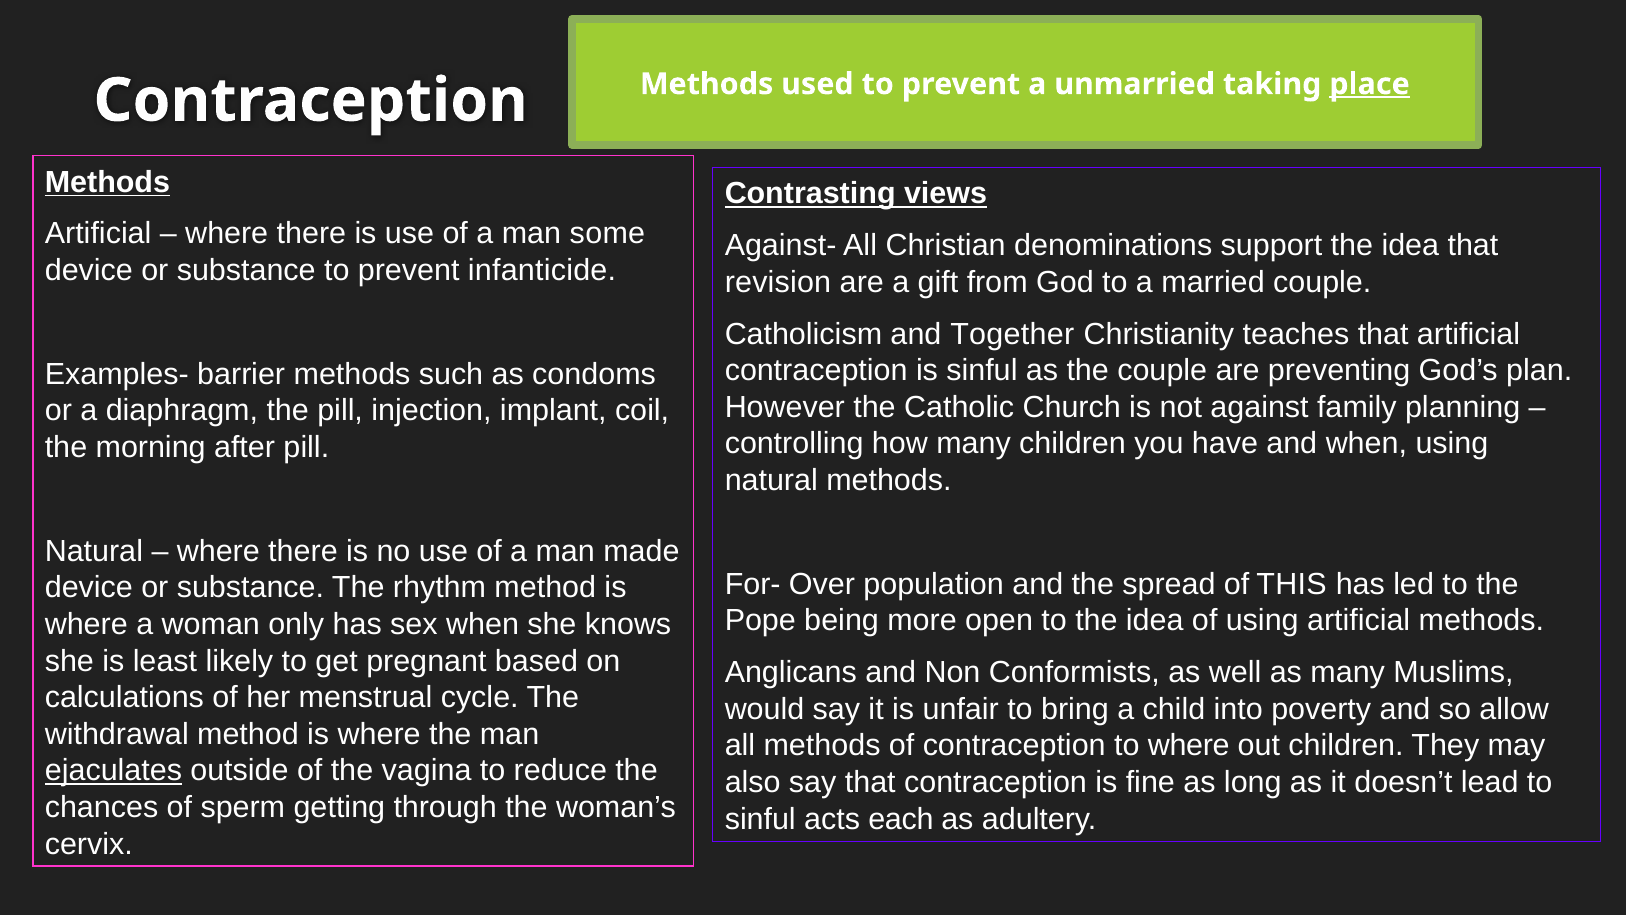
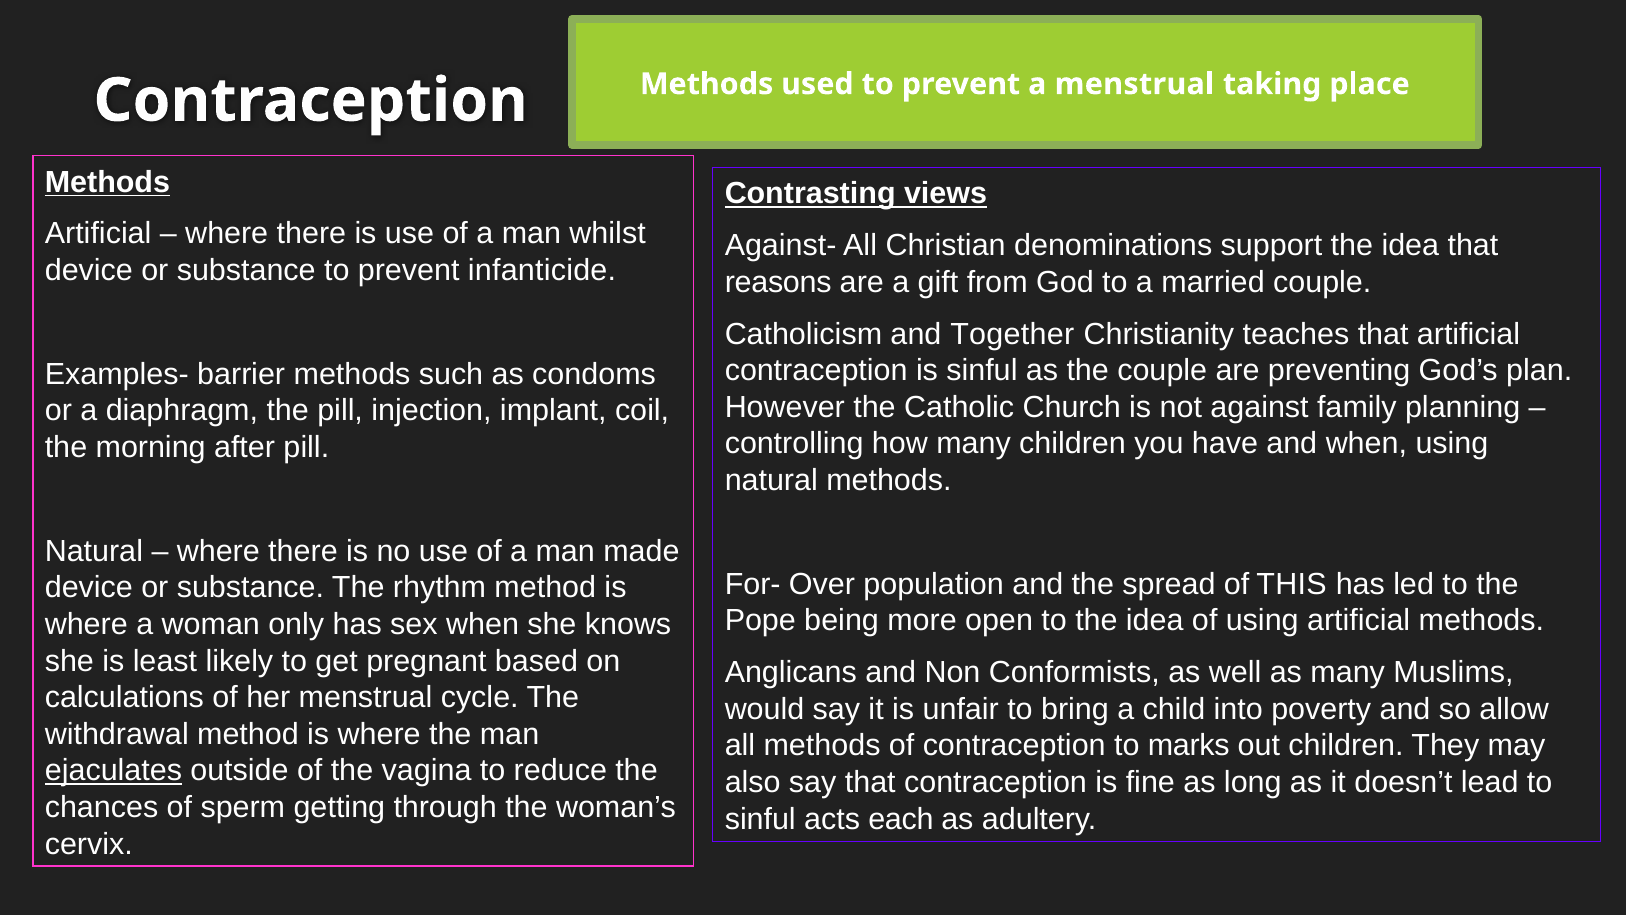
a unmarried: unmarried -> menstrual
place underline: present -> none
some: some -> whilst
revision: revision -> reasons
to where: where -> marks
